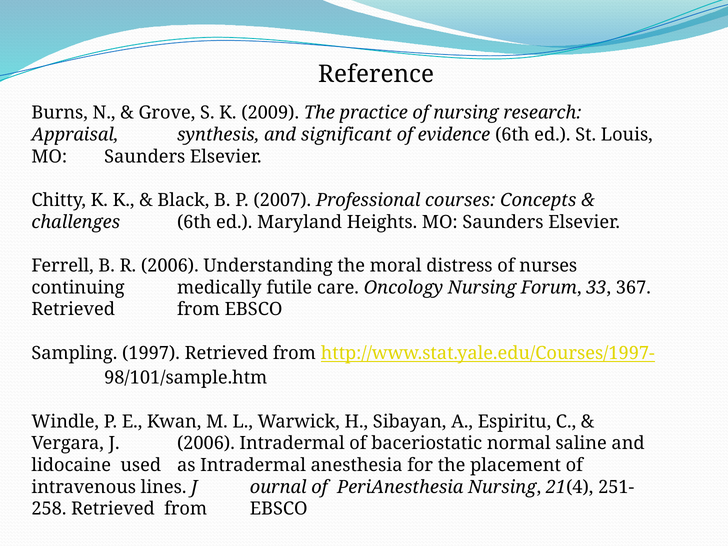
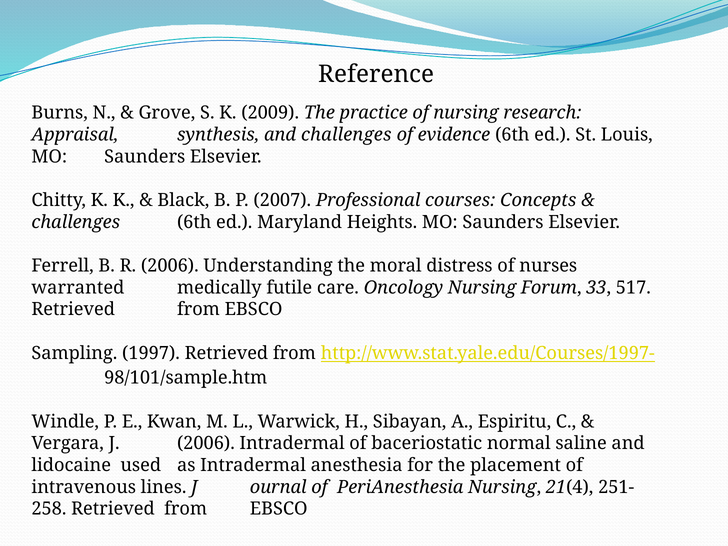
and significant: significant -> challenges
continuing: continuing -> warranted
367: 367 -> 517
